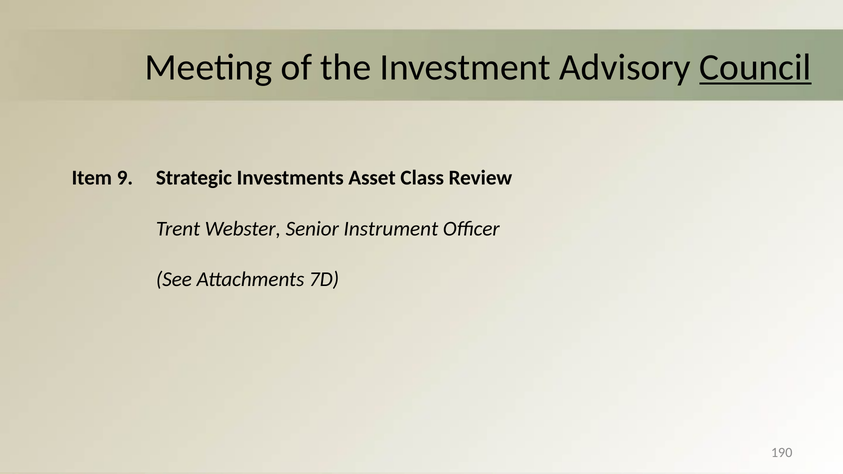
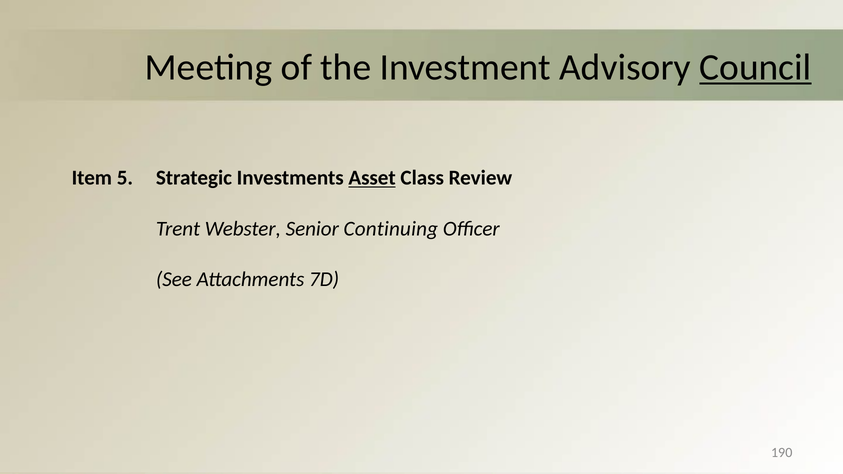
9: 9 -> 5
Asset underline: none -> present
Instrument: Instrument -> Continuing
